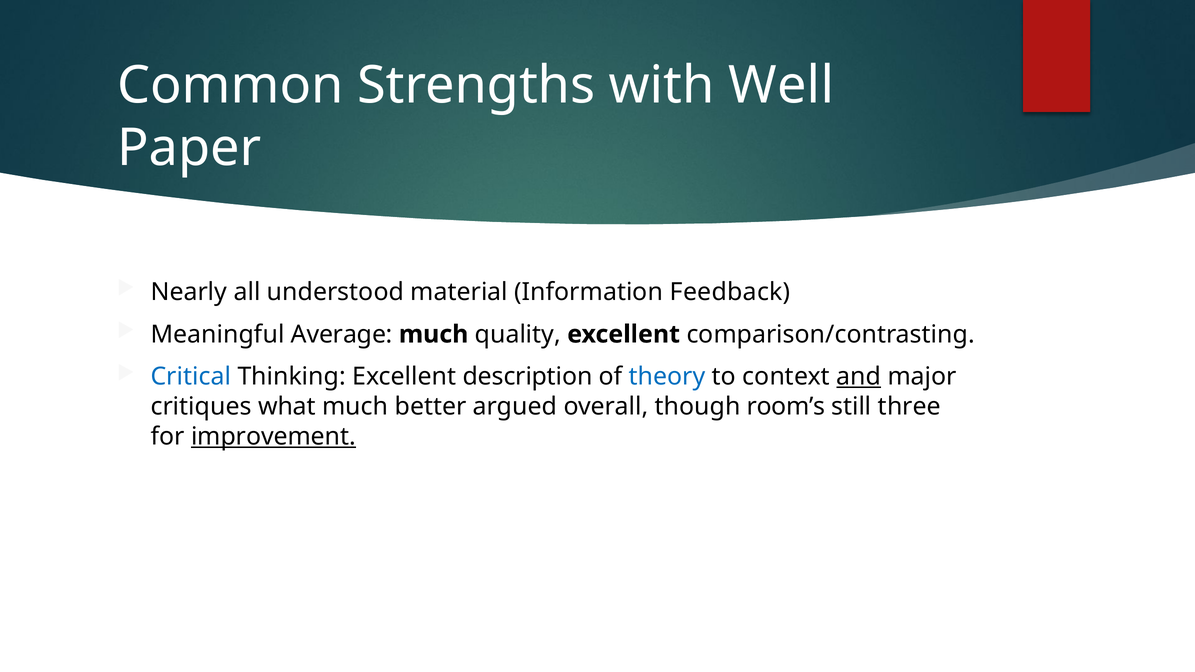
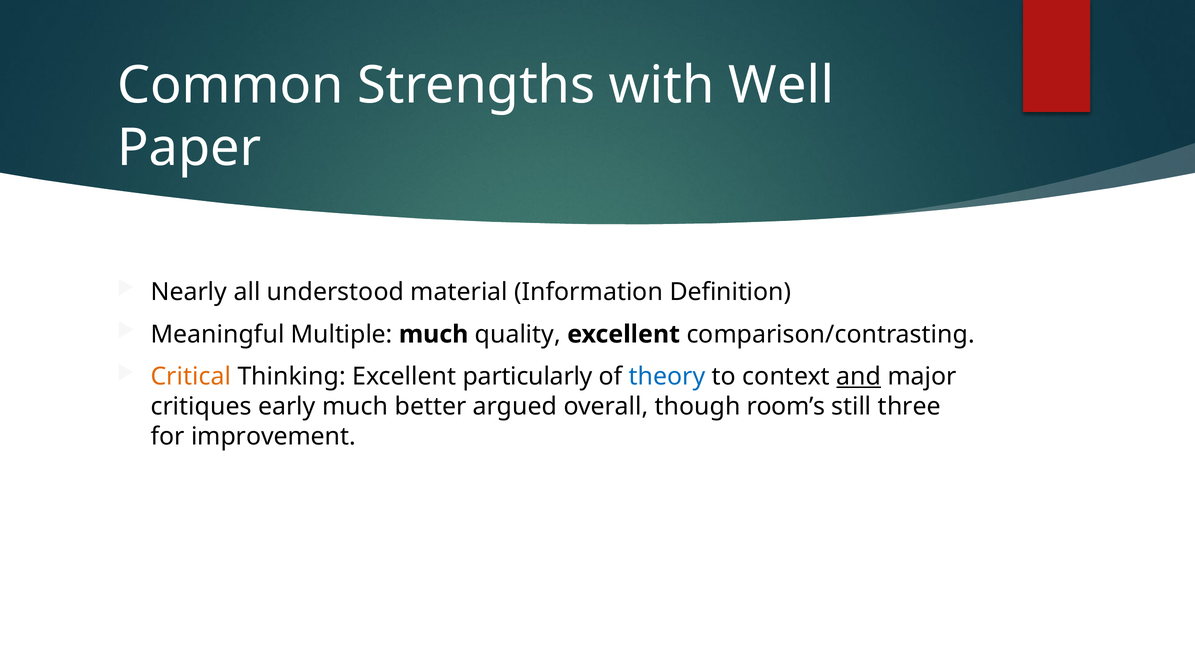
Feedback: Feedback -> Definition
Average: Average -> Multiple
Critical colour: blue -> orange
description: description -> particularly
what: what -> early
improvement underline: present -> none
